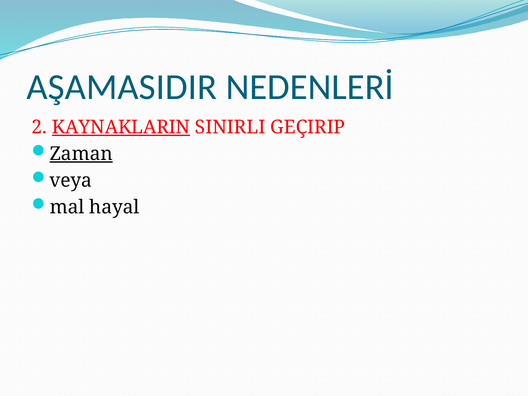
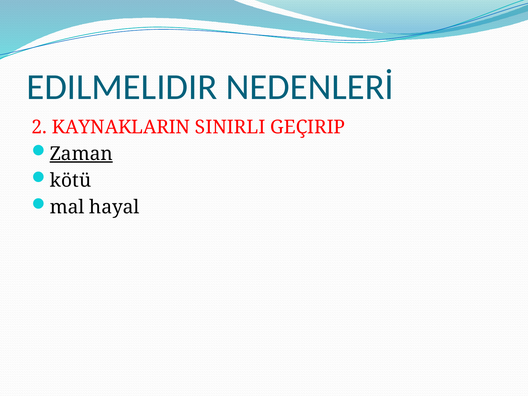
AŞAMASIDIR: AŞAMASIDIR -> EDILMELIDIR
KAYNAKLARIN underline: present -> none
veya: veya -> kötü
